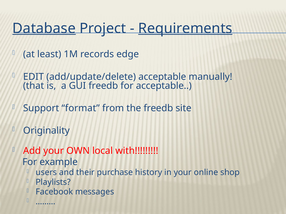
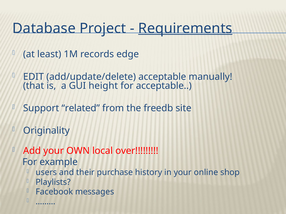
Database underline: present -> none
GUI freedb: freedb -> height
format: format -> related
with: with -> over
